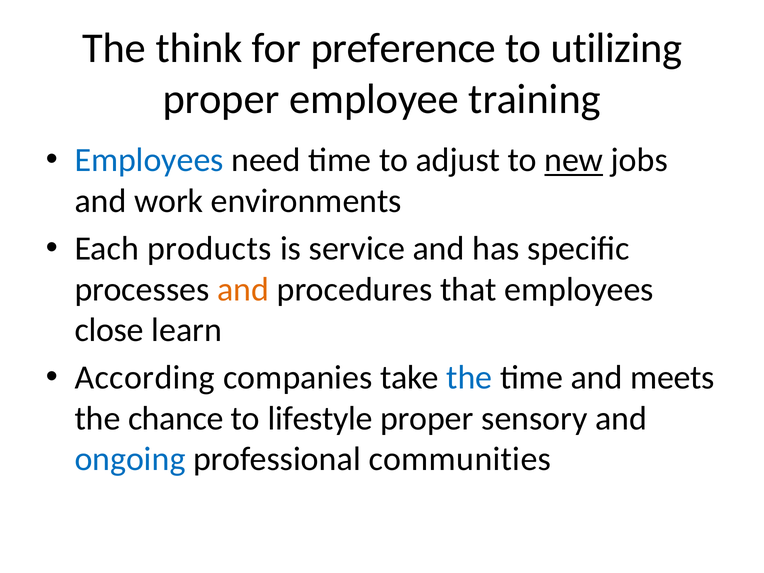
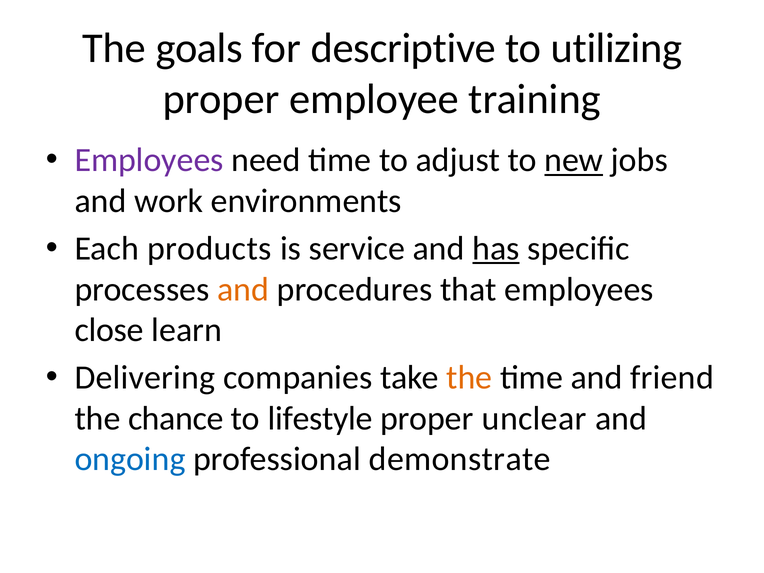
think: think -> goals
preference: preference -> descriptive
Employees at (149, 160) colour: blue -> purple
has underline: none -> present
According: According -> Delivering
the at (469, 378) colour: blue -> orange
meets: meets -> friend
sensory: sensory -> unclear
communities: communities -> demonstrate
